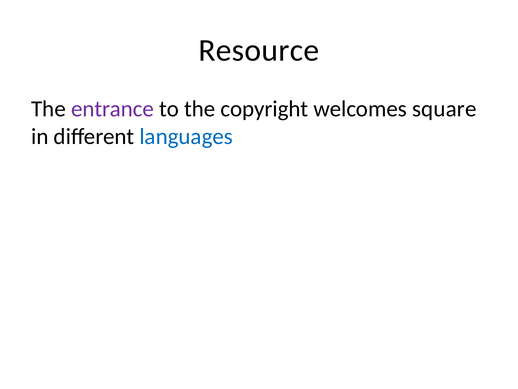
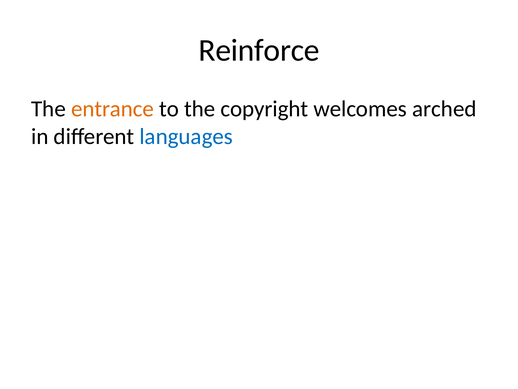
Resource: Resource -> Reinforce
entrance colour: purple -> orange
square: square -> arched
